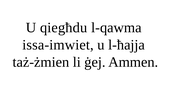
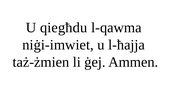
issa-imwiet: issa-imwiet -> niġi-imwiet
